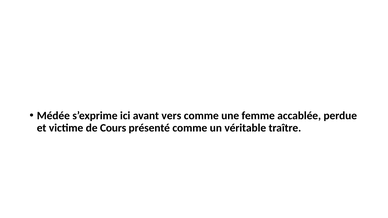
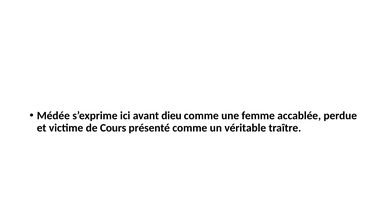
vers: vers -> dieu
